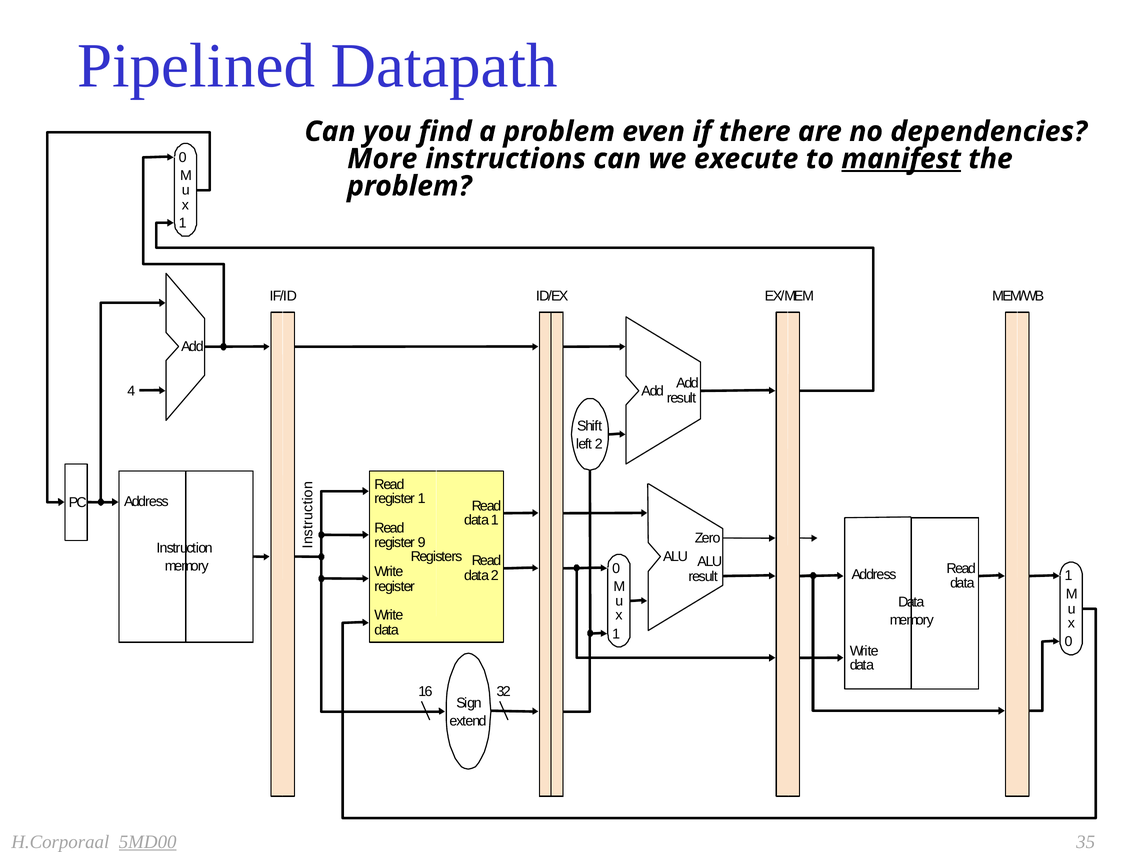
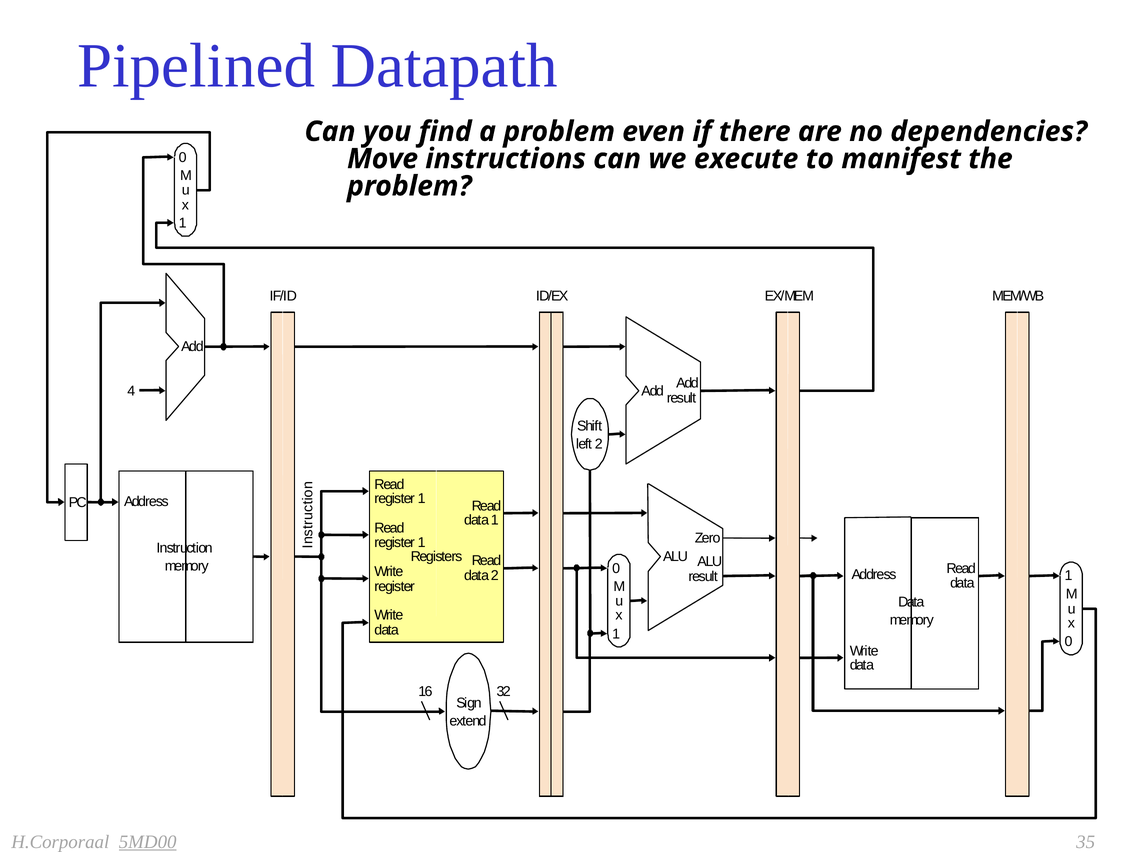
More: More -> Move
manifest underline: present -> none
9 at (422, 542): 9 -> 1
